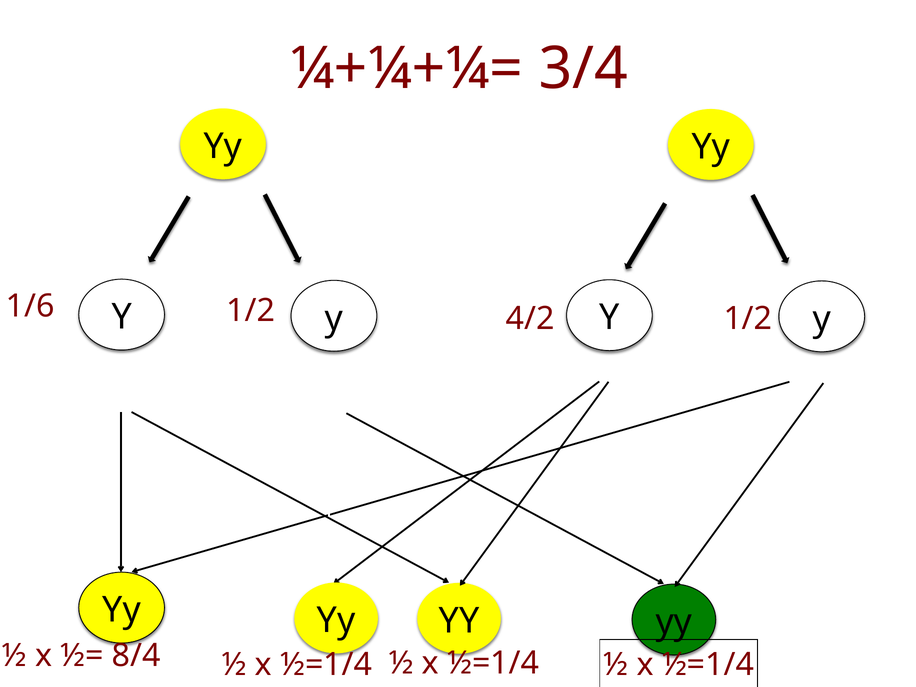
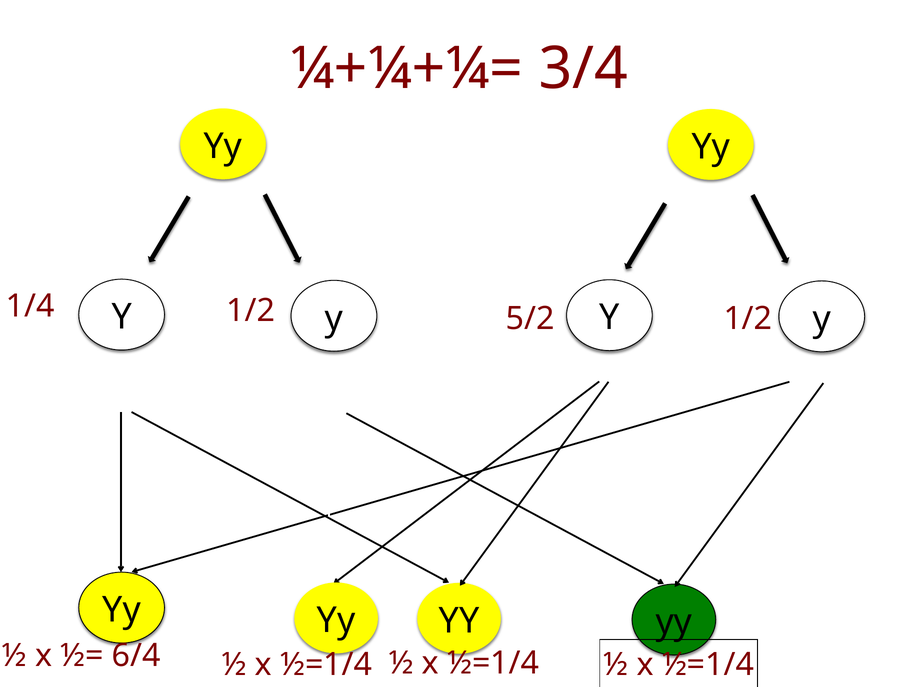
1/6: 1/6 -> 1/4
4/2: 4/2 -> 5/2
8/4: 8/4 -> 6/4
